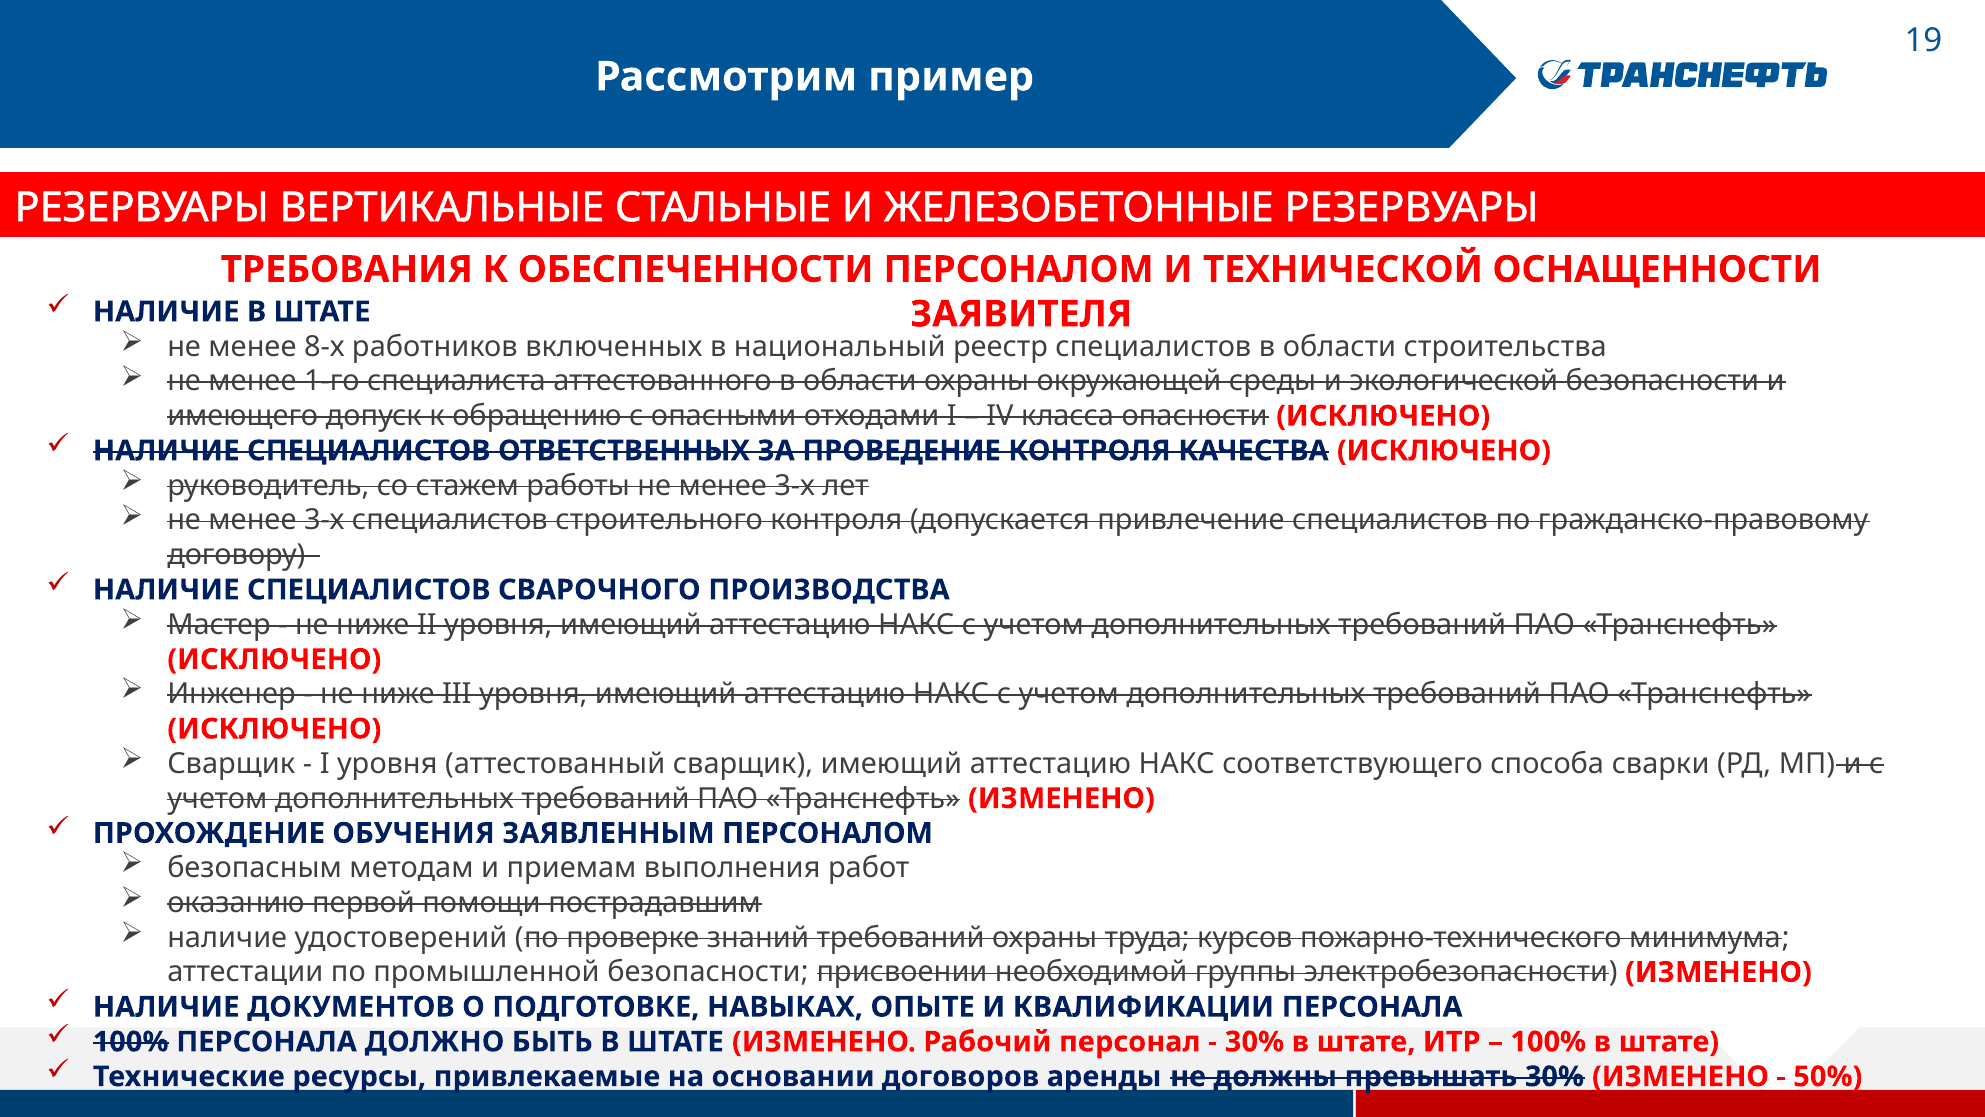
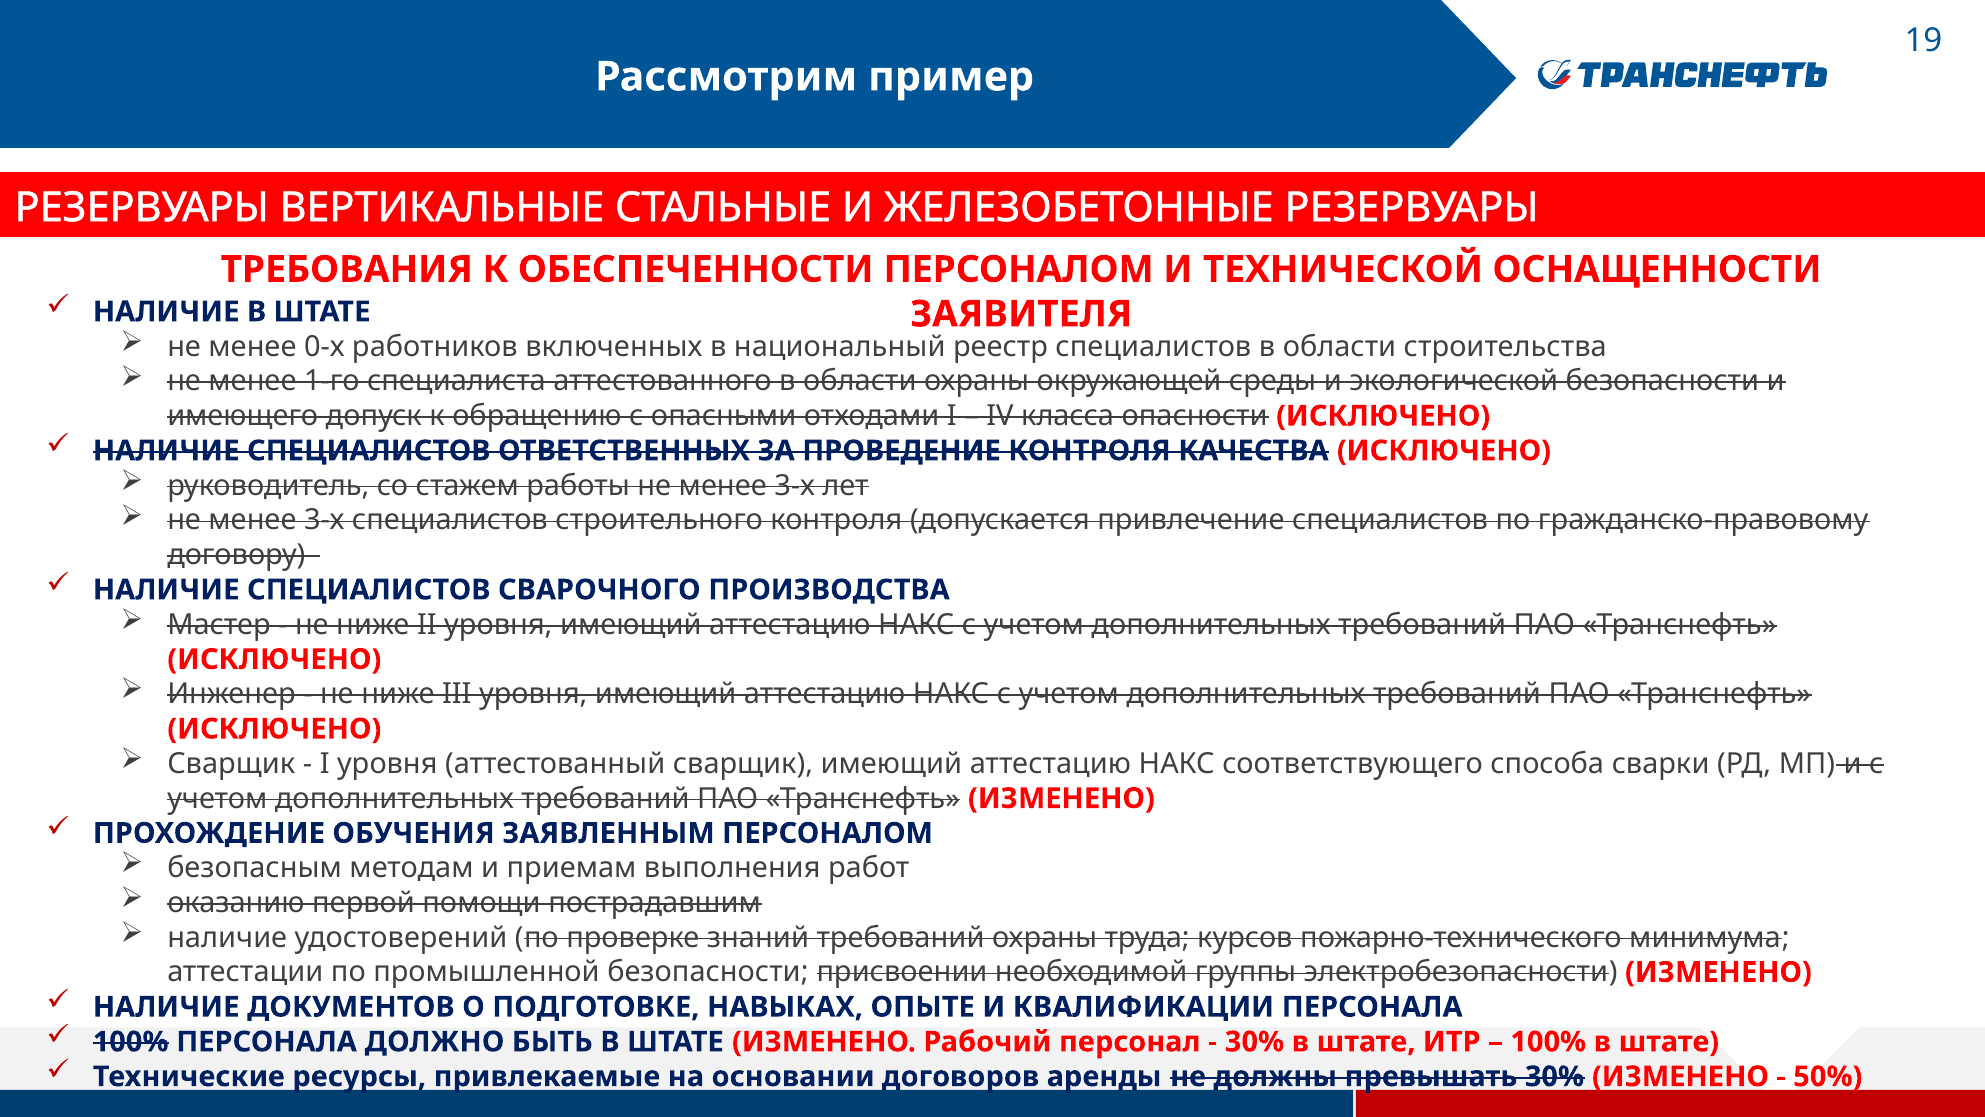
8-х: 8-х -> 0-х
